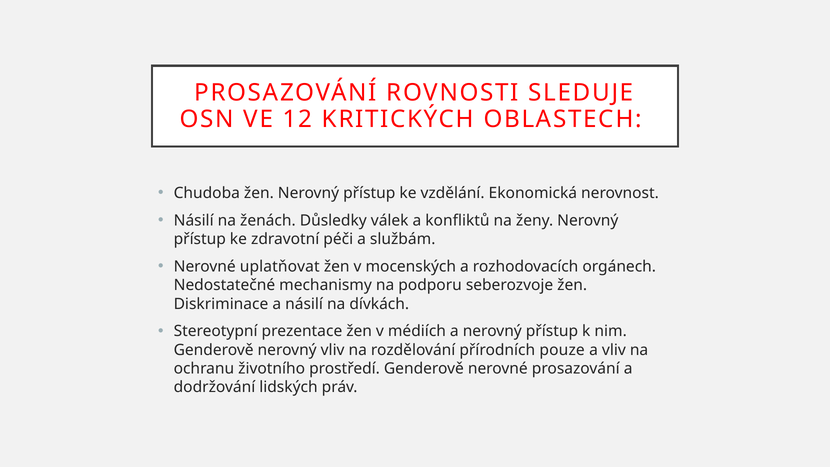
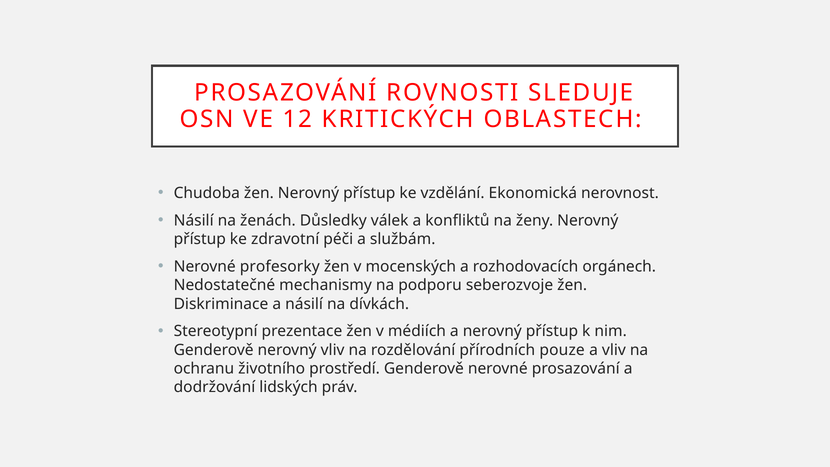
uplatňovat: uplatňovat -> profesorky
